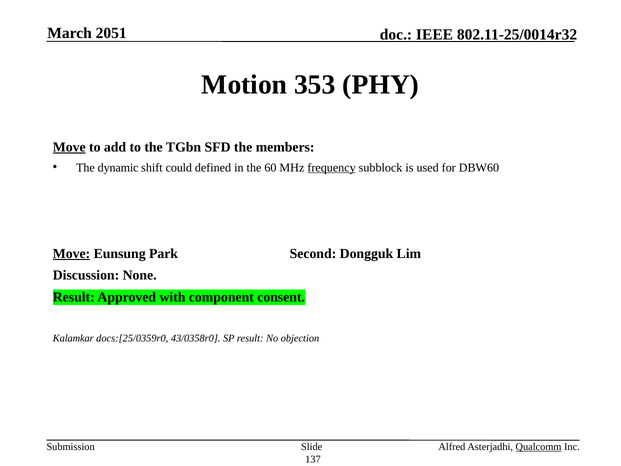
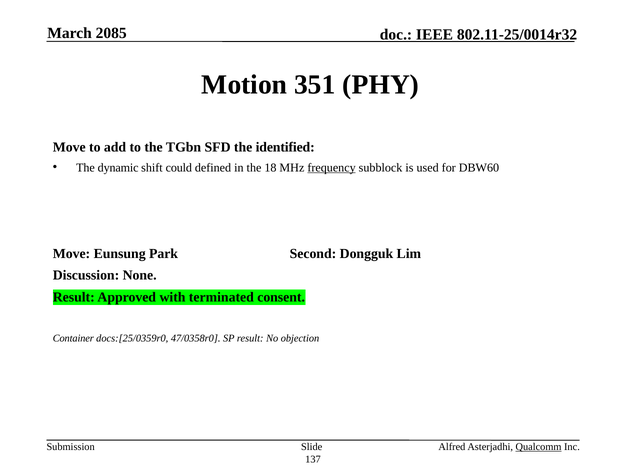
2051: 2051 -> 2085
353: 353 -> 351
Move at (69, 147) underline: present -> none
members: members -> identified
60: 60 -> 18
Move at (72, 254) underline: present -> none
component: component -> terminated
Kalamkar: Kalamkar -> Container
43/0358r0: 43/0358r0 -> 47/0358r0
